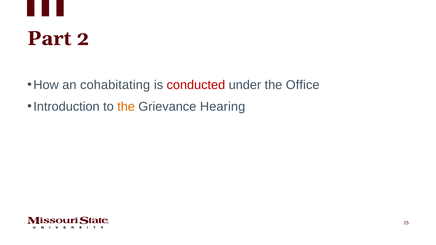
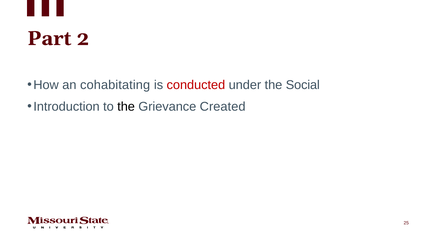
Office: Office -> Social
the at (126, 107) colour: orange -> black
Hearing: Hearing -> Created
